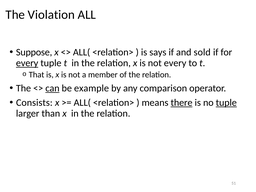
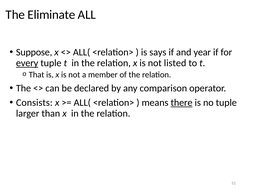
Violation: Violation -> Eliminate
sold: sold -> year
not every: every -> listed
can underline: present -> none
example: example -> declared
tuple at (226, 103) underline: present -> none
